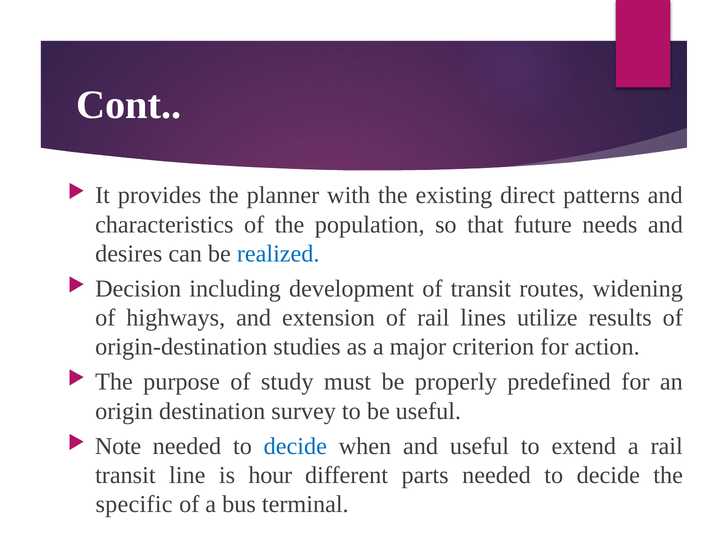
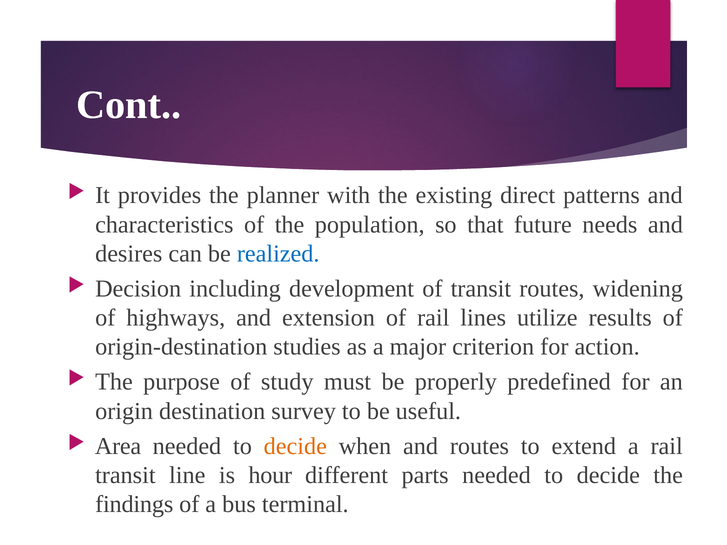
Note: Note -> Area
decide at (295, 446) colour: blue -> orange
and useful: useful -> routes
specific: specific -> findings
